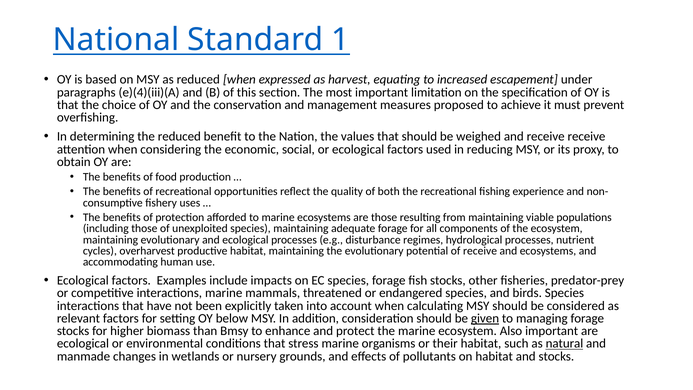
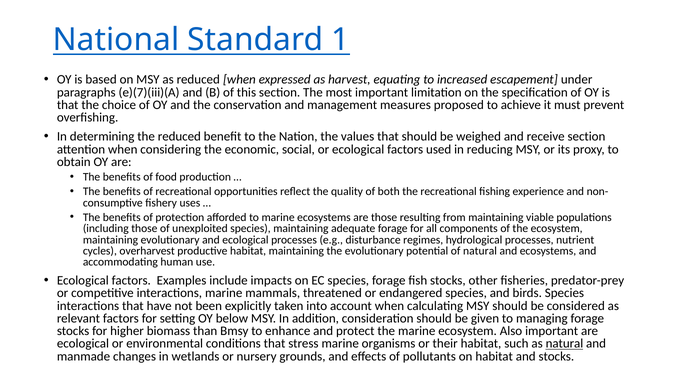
e)(4)(iii)(A: e)(4)(iii)(A -> e)(7)(iii)(A
receive receive: receive -> section
of receive: receive -> natural
given underline: present -> none
